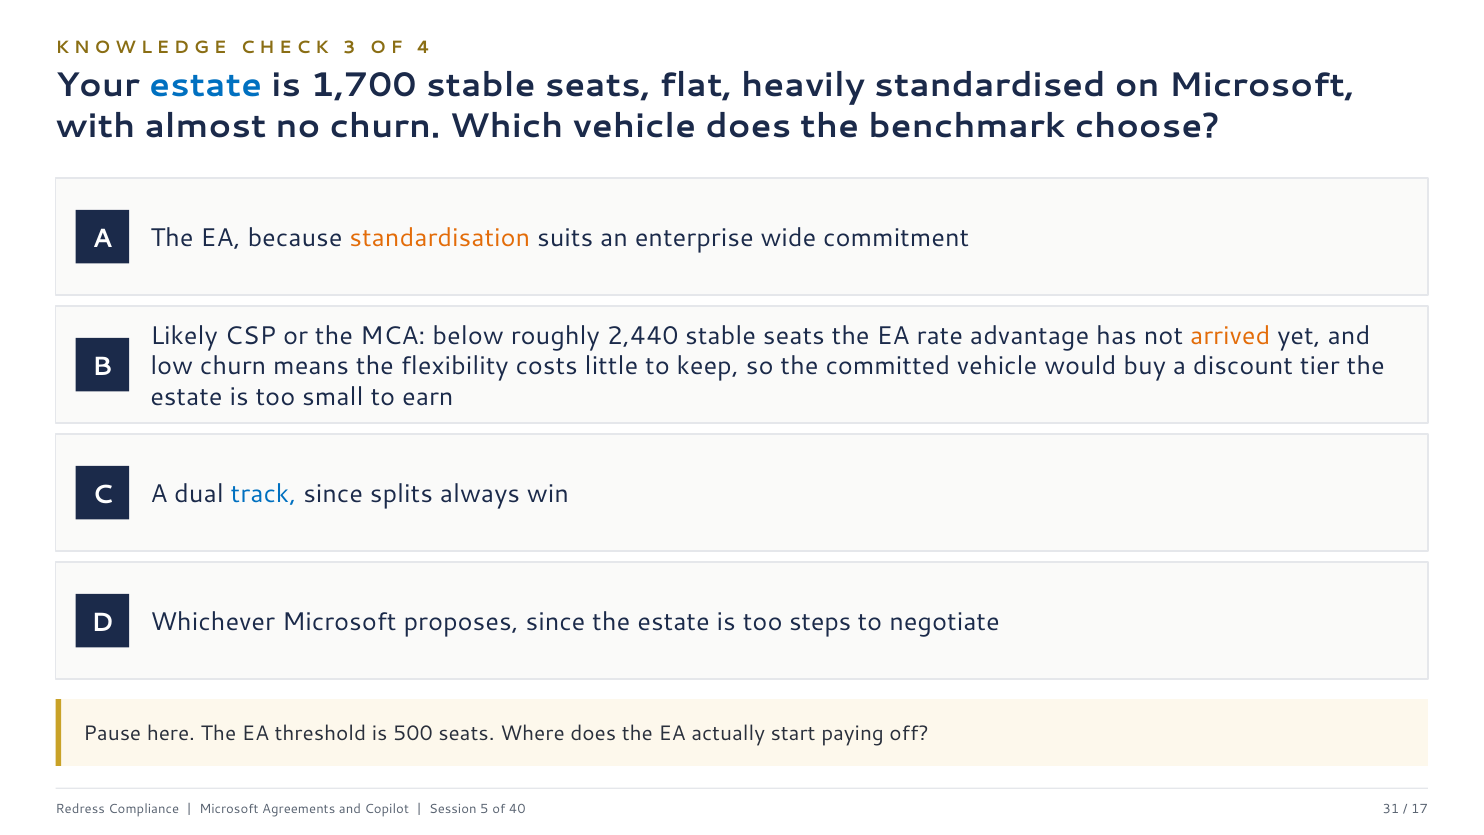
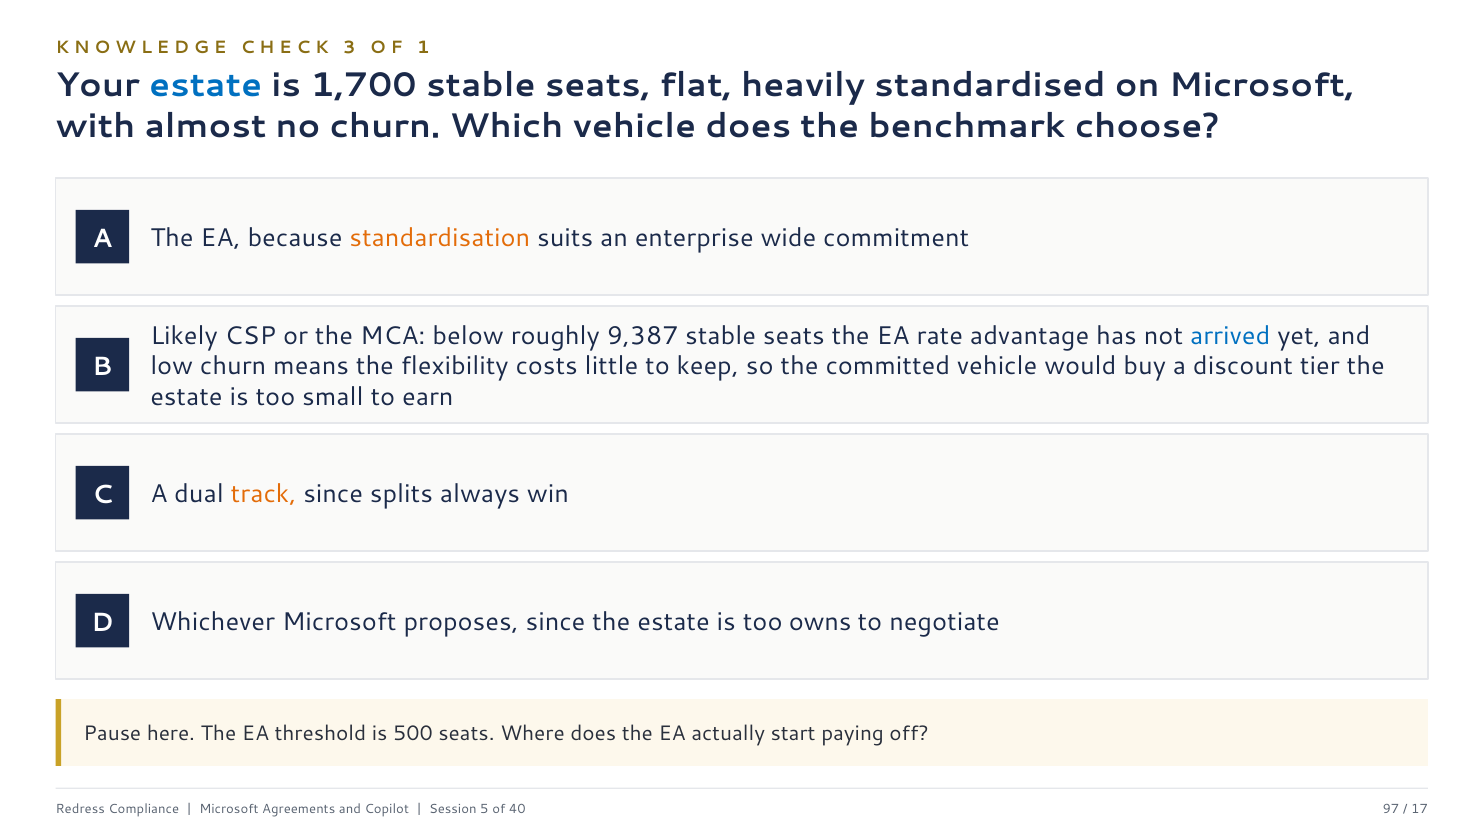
4: 4 -> 1
2,440: 2,440 -> 9,387
arrived colour: orange -> blue
track colour: blue -> orange
steps: steps -> owns
31: 31 -> 97
